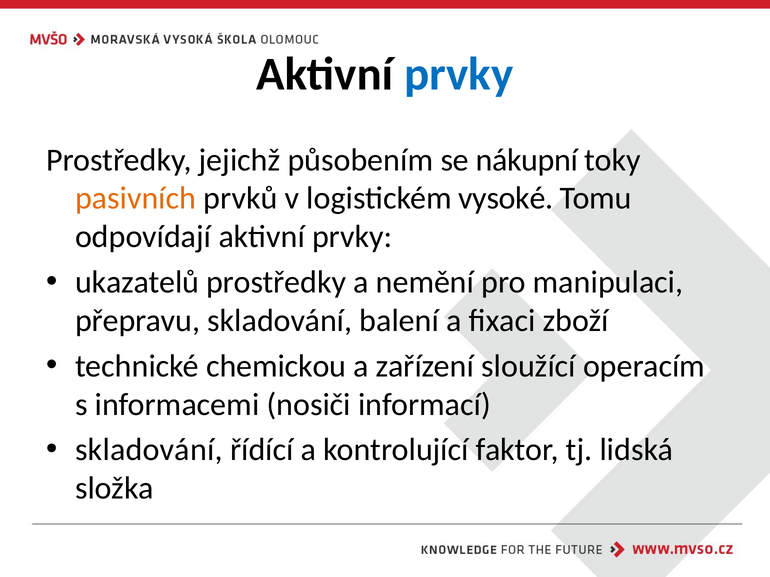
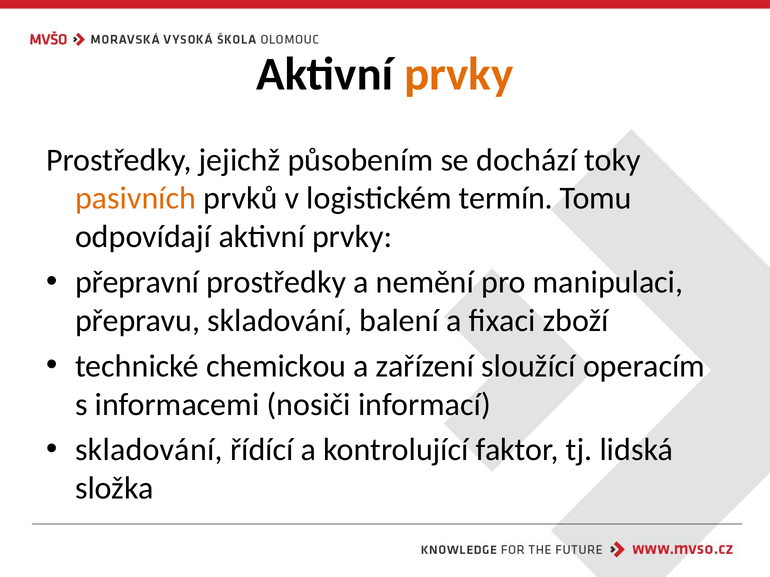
prvky at (459, 75) colour: blue -> orange
nákupní: nákupní -> dochází
vysoké: vysoké -> termín
ukazatelů: ukazatelů -> přepravní
